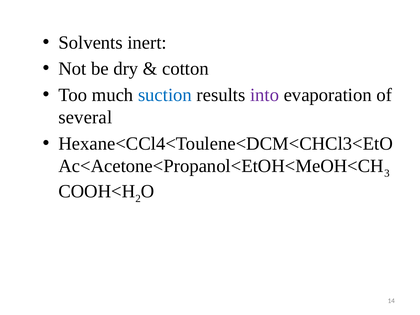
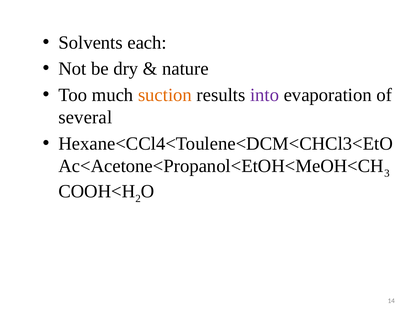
inert: inert -> each
cotton: cotton -> nature
suction colour: blue -> orange
